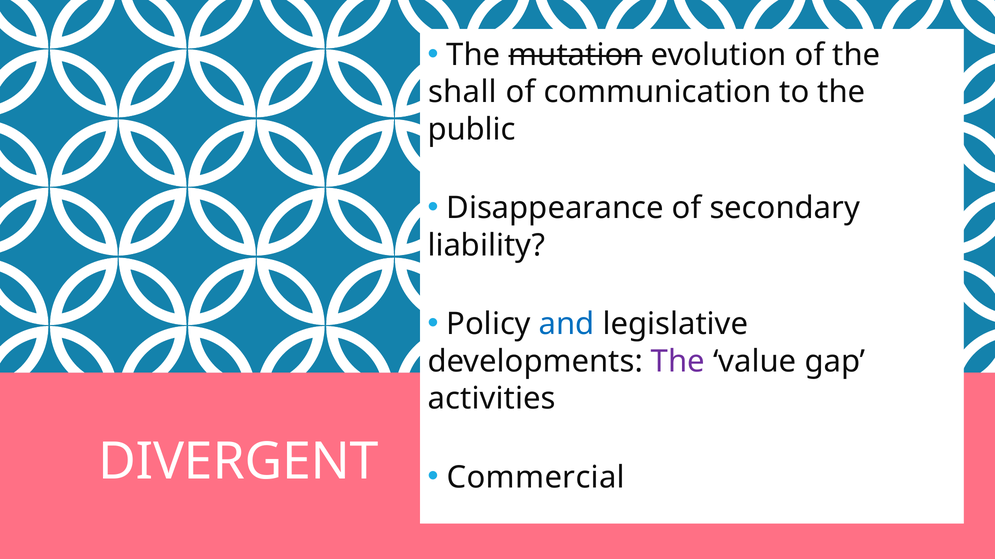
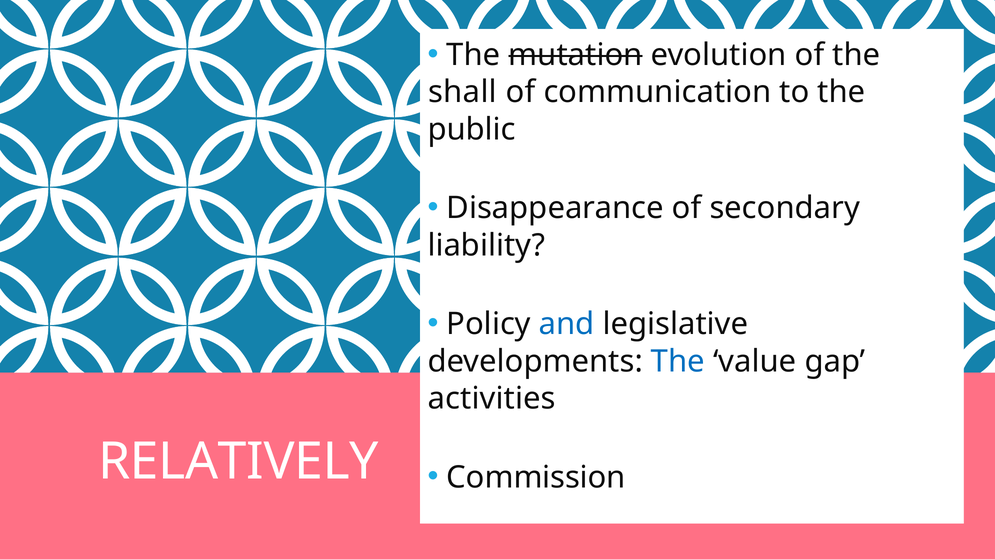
The at (678, 362) colour: purple -> blue
DIVERGENT: DIVERGENT -> RELATIVELY
Commercial: Commercial -> Commission
